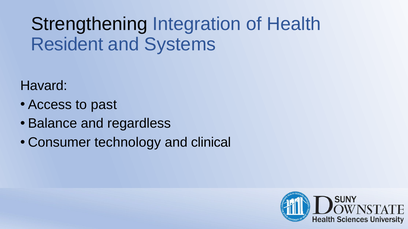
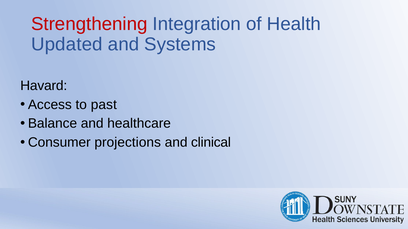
Strengthening colour: black -> red
Resident: Resident -> Updated
regardless: regardless -> healthcare
technology: technology -> projections
